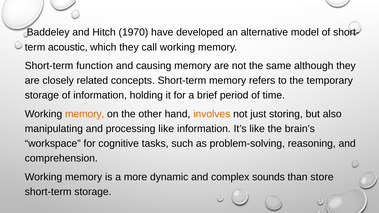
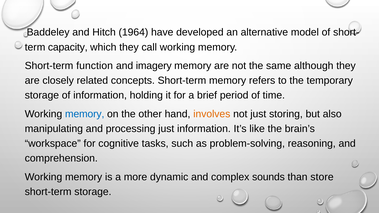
1970: 1970 -> 1964
acoustic: acoustic -> capacity
causing: causing -> imagery
memory at (85, 114) colour: orange -> blue
processing like: like -> just
